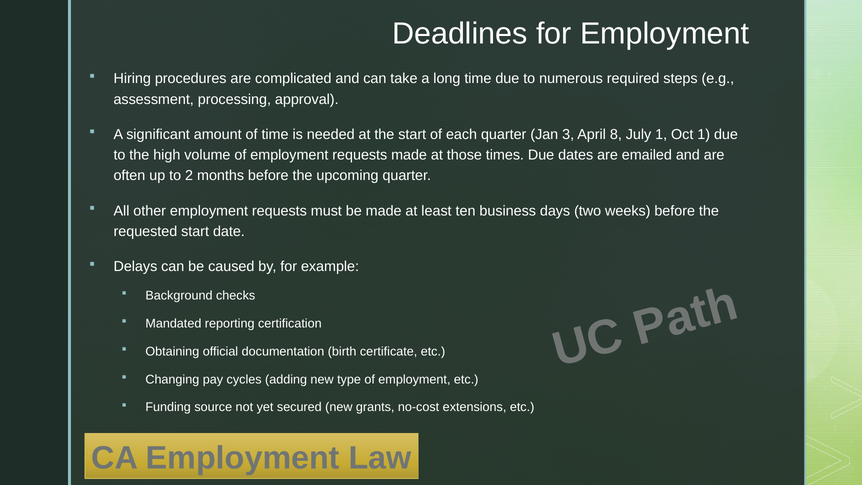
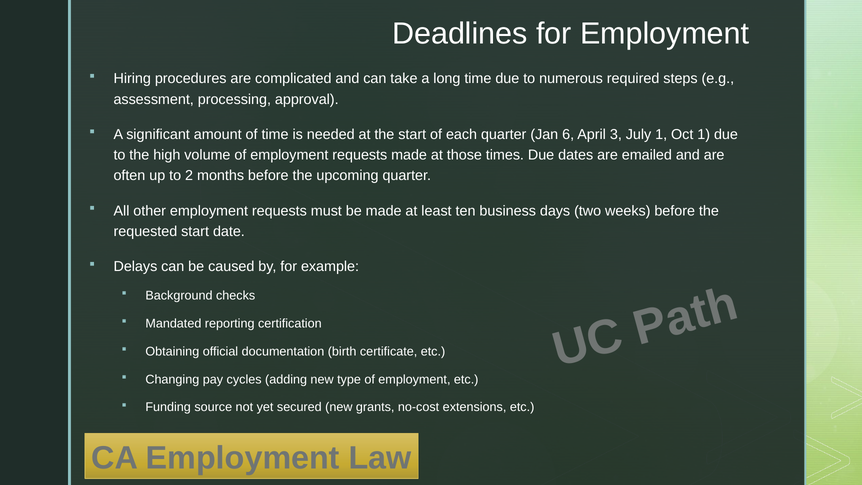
3: 3 -> 6
8: 8 -> 3
